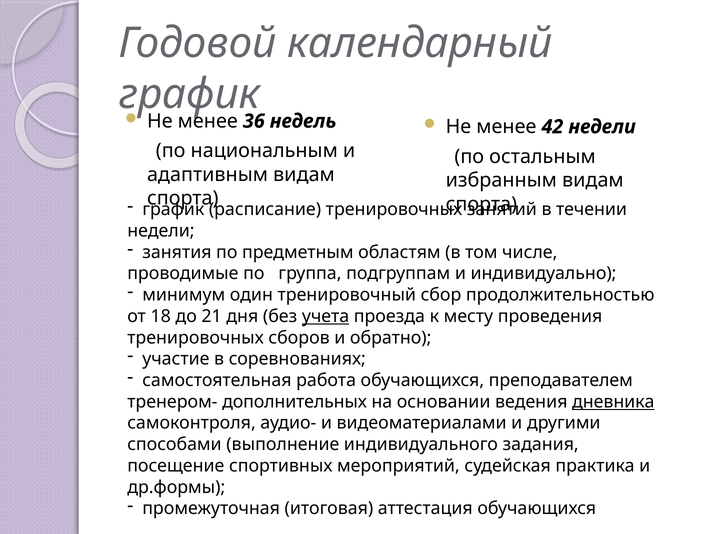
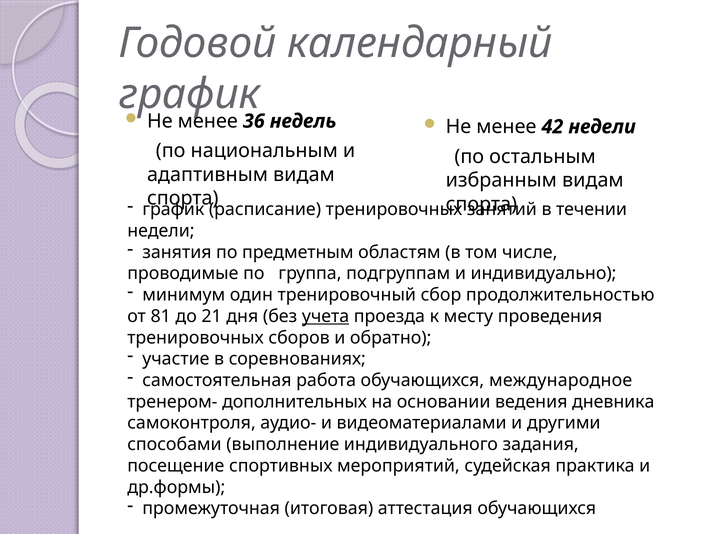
18: 18 -> 81
преподавателем: преподавателем -> международное
дневника underline: present -> none
